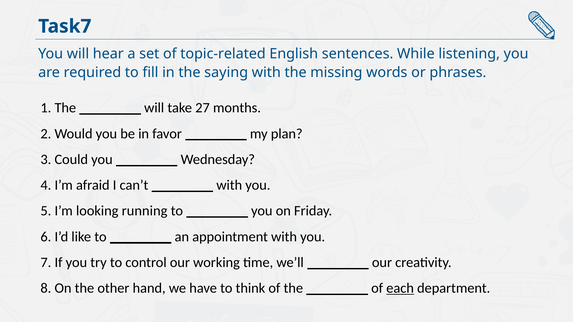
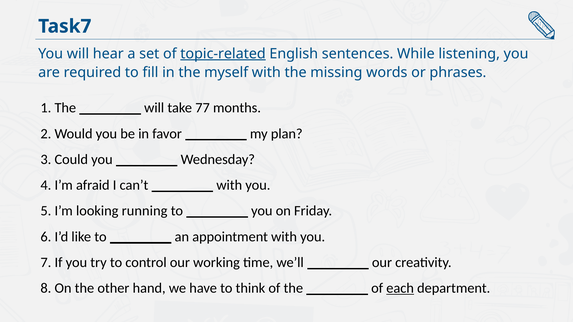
topic-related underline: none -> present
saying: saying -> myself
27: 27 -> 77
